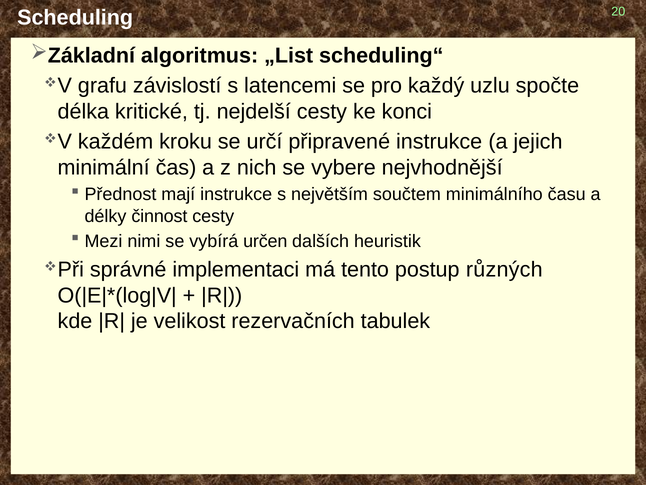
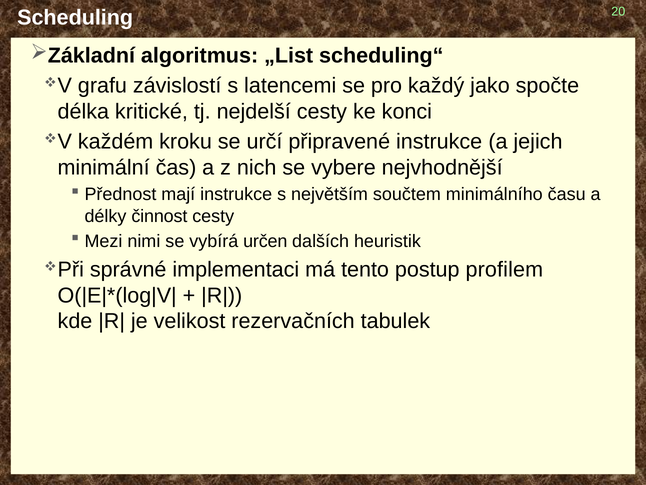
uzlu: uzlu -> jako
různých: různých -> profilem
